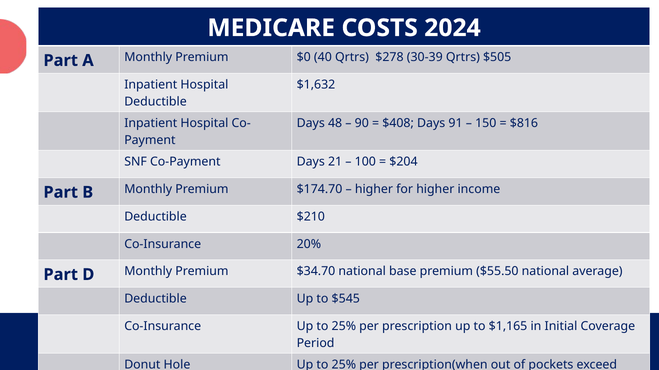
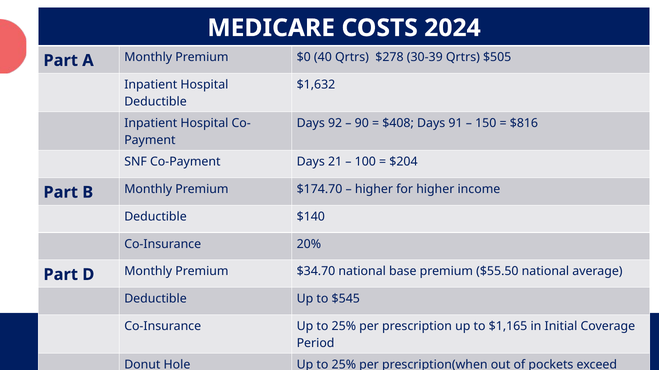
48: 48 -> 92
$210: $210 -> $140
